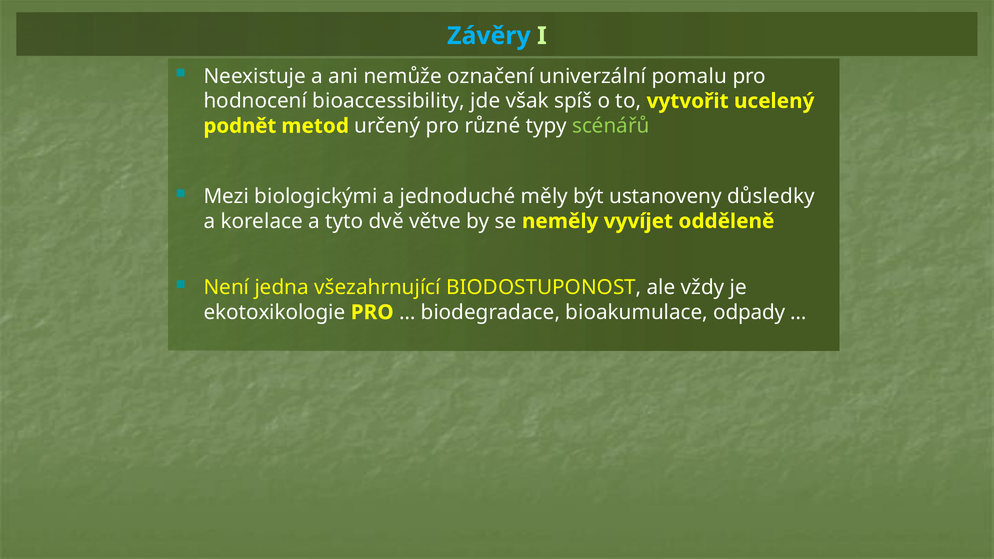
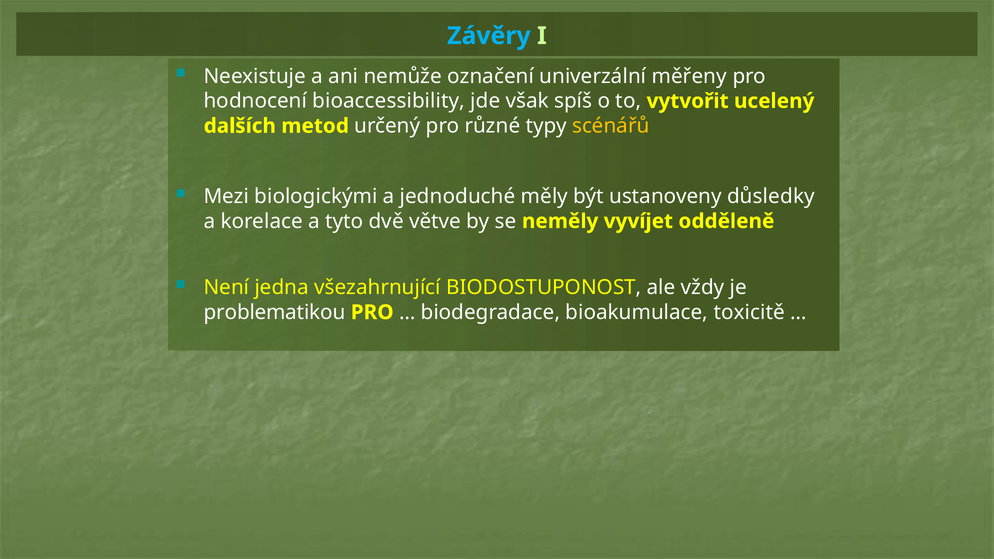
pomalu: pomalu -> měřeny
podnět: podnět -> dalších
scénářů colour: light green -> yellow
ekotoxikologie: ekotoxikologie -> problematikou
odpady: odpady -> toxicitě
